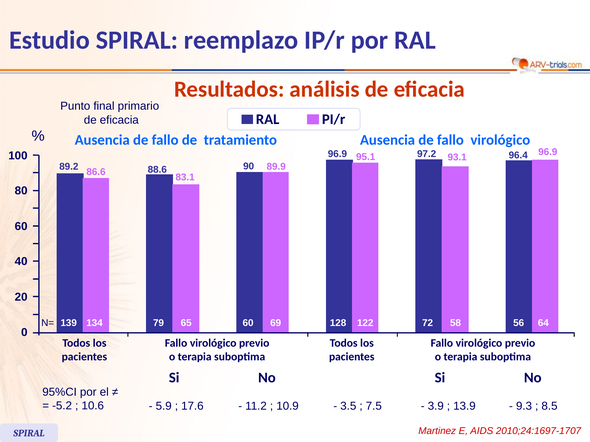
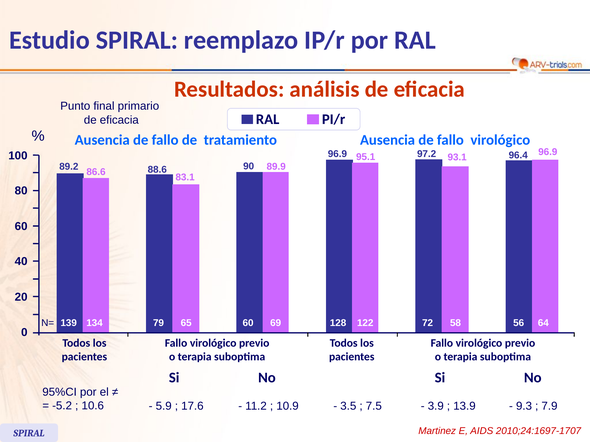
8.5: 8.5 -> 7.9
